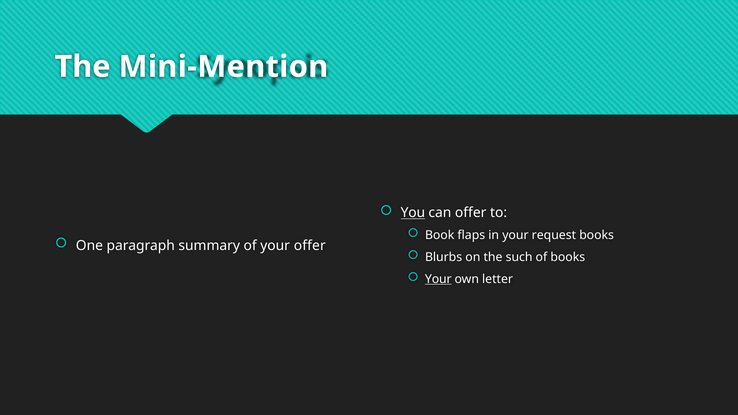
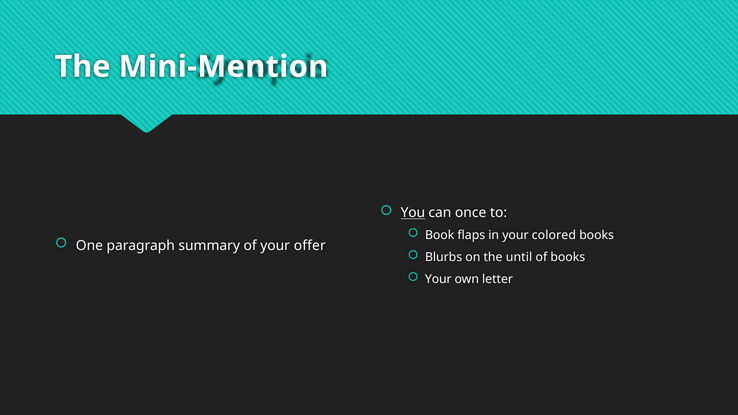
can offer: offer -> once
request: request -> colored
such: such -> until
Your at (438, 279) underline: present -> none
